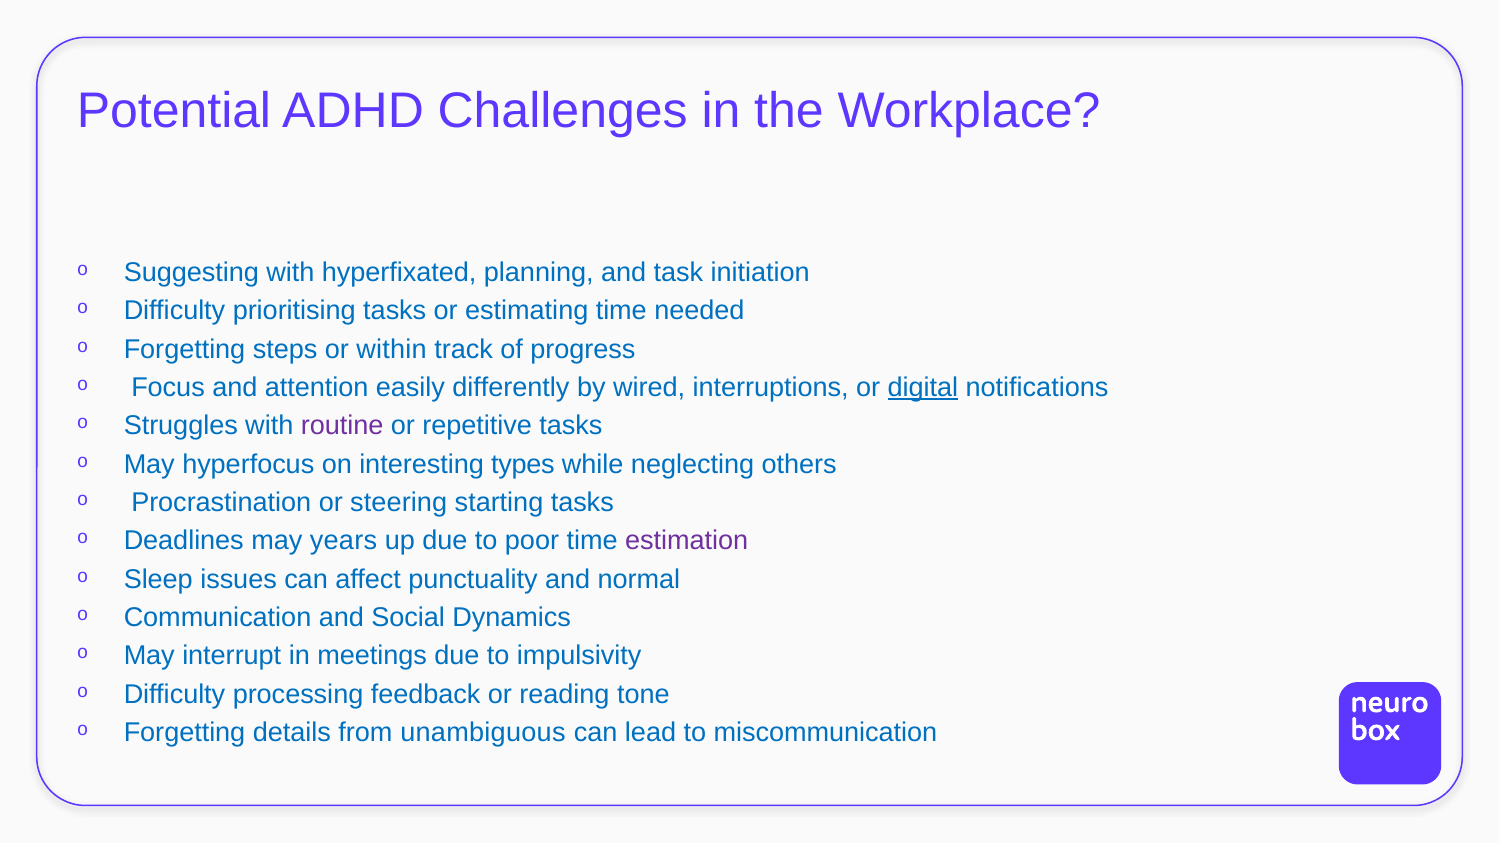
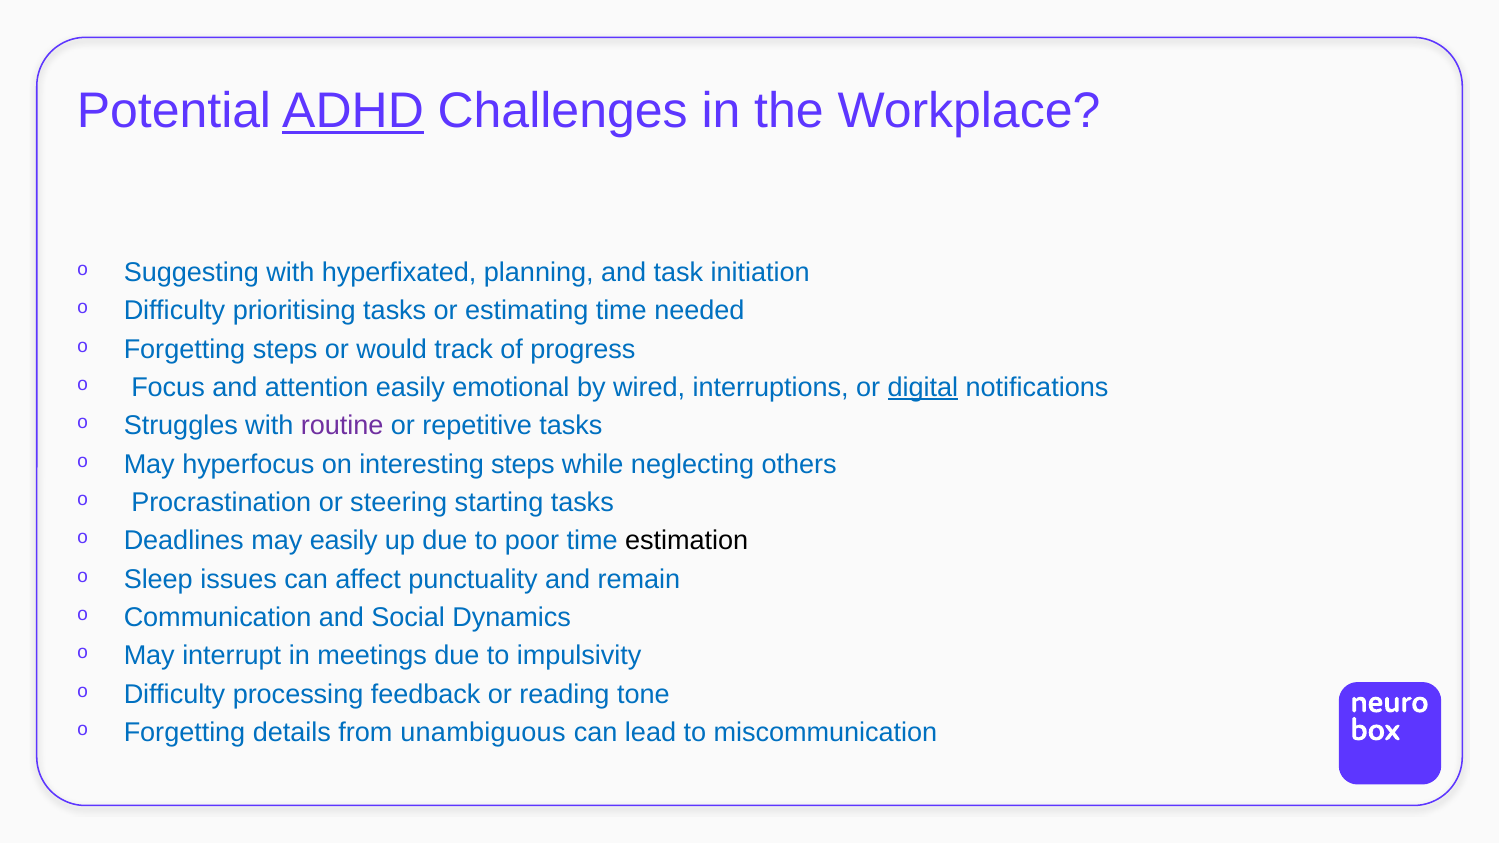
ADHD underline: none -> present
within: within -> would
differently: differently -> emotional
interesting types: types -> steps
may years: years -> easily
estimation colour: purple -> black
normal: normal -> remain
